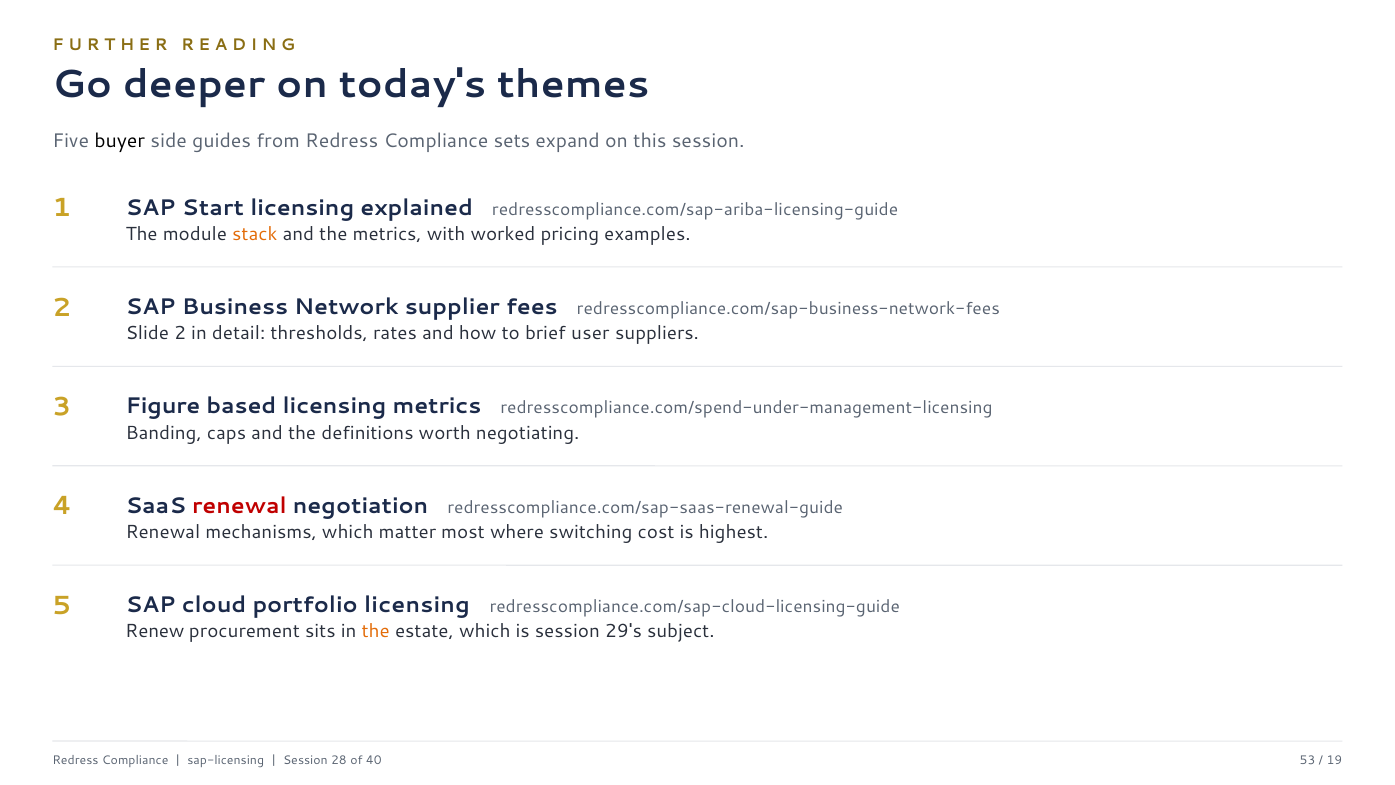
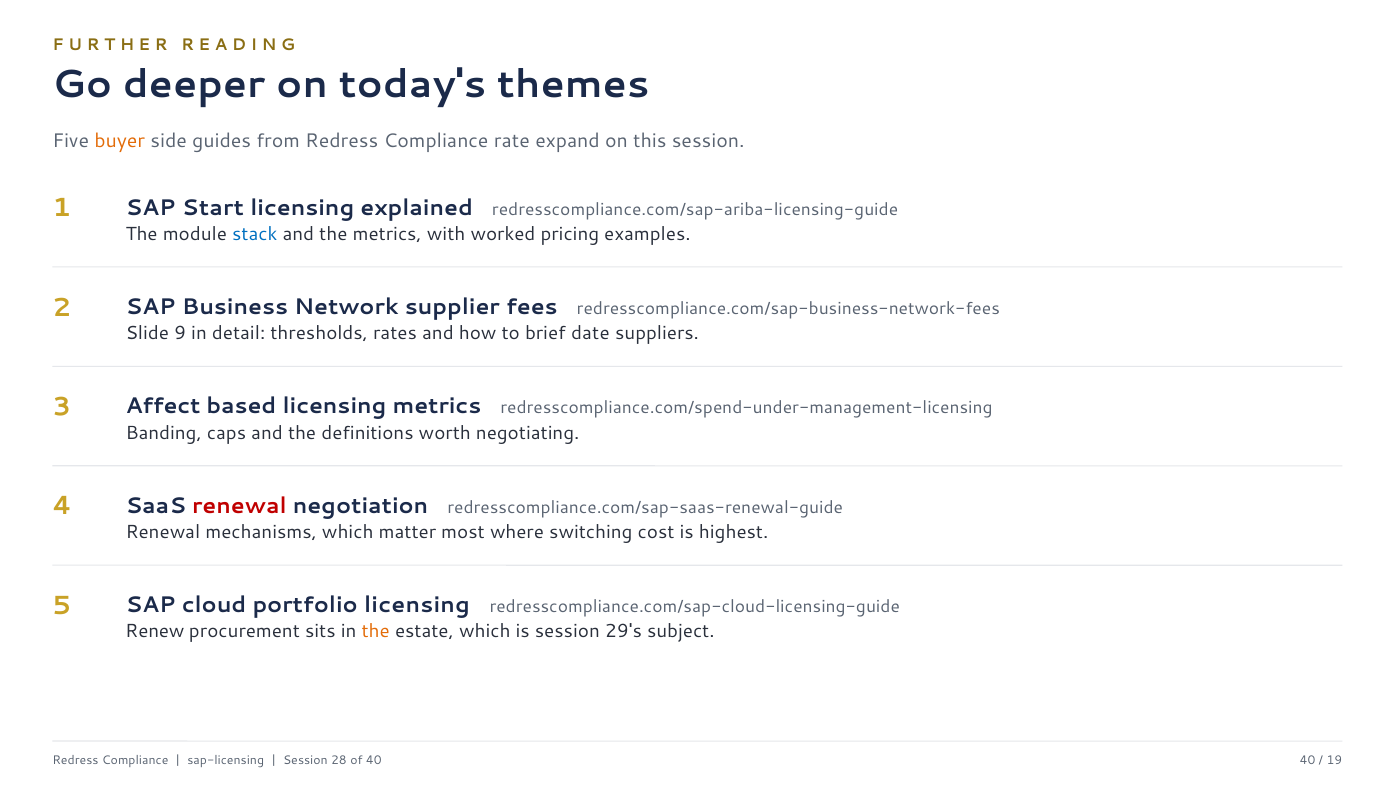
buyer colour: black -> orange
sets: sets -> rate
stack colour: orange -> blue
Slide 2: 2 -> 9
user: user -> date
Figure: Figure -> Affect
40 53: 53 -> 40
